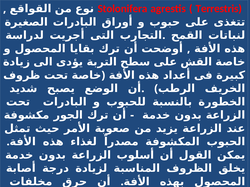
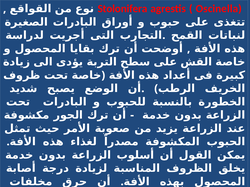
Terrestris: Terrestris -> Oscinella
